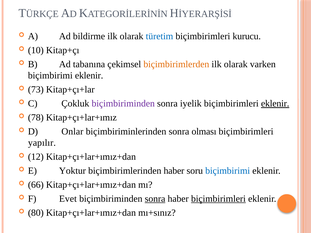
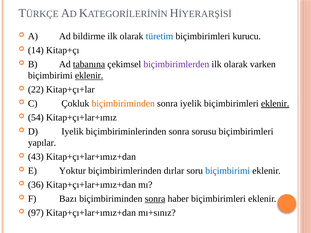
10: 10 -> 14
tabanına underline: none -> present
biçimbirimlerden colour: orange -> purple
eklenir at (89, 76) underline: none -> present
73: 73 -> 22
biçimbiriminden at (123, 104) colour: purple -> orange
78: 78 -> 54
D Onlar: Onlar -> Iyelik
olması: olması -> sorusu
yapılır: yapılır -> yapılar
12: 12 -> 43
biçimbirimlerinden haber: haber -> dırlar
66: 66 -> 36
Evet: Evet -> Bazı
biçimbirimleri at (218, 199) underline: present -> none
80: 80 -> 97
